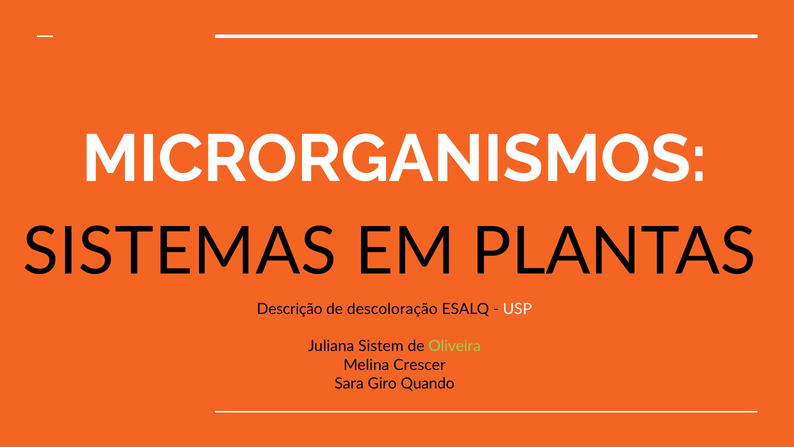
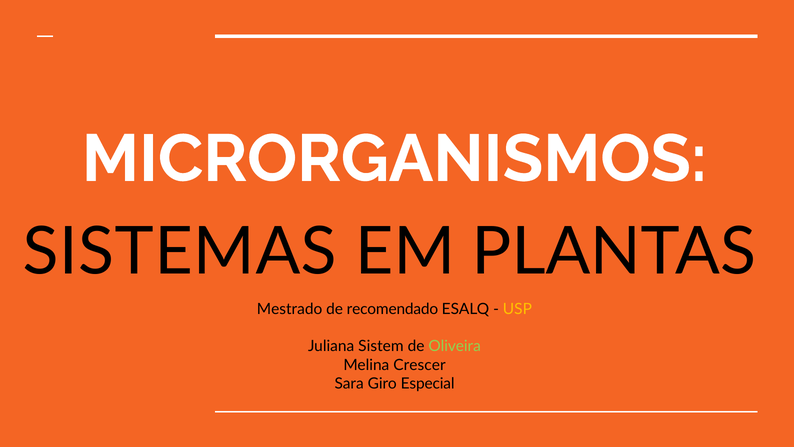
Descrição: Descrição -> Mestrado
descoloração: descoloração -> recomendado
USP colour: white -> yellow
Quando: Quando -> Especial
